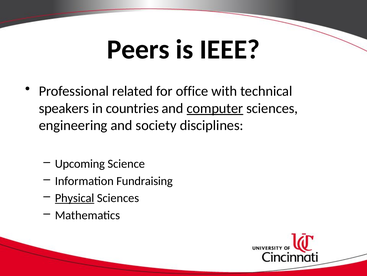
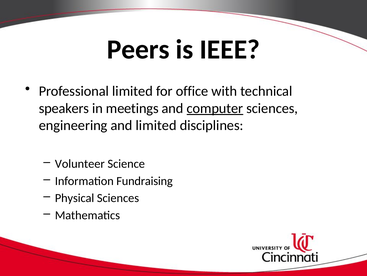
Professional related: related -> limited
countries: countries -> meetings
and society: society -> limited
Upcoming: Upcoming -> Volunteer
Physical underline: present -> none
